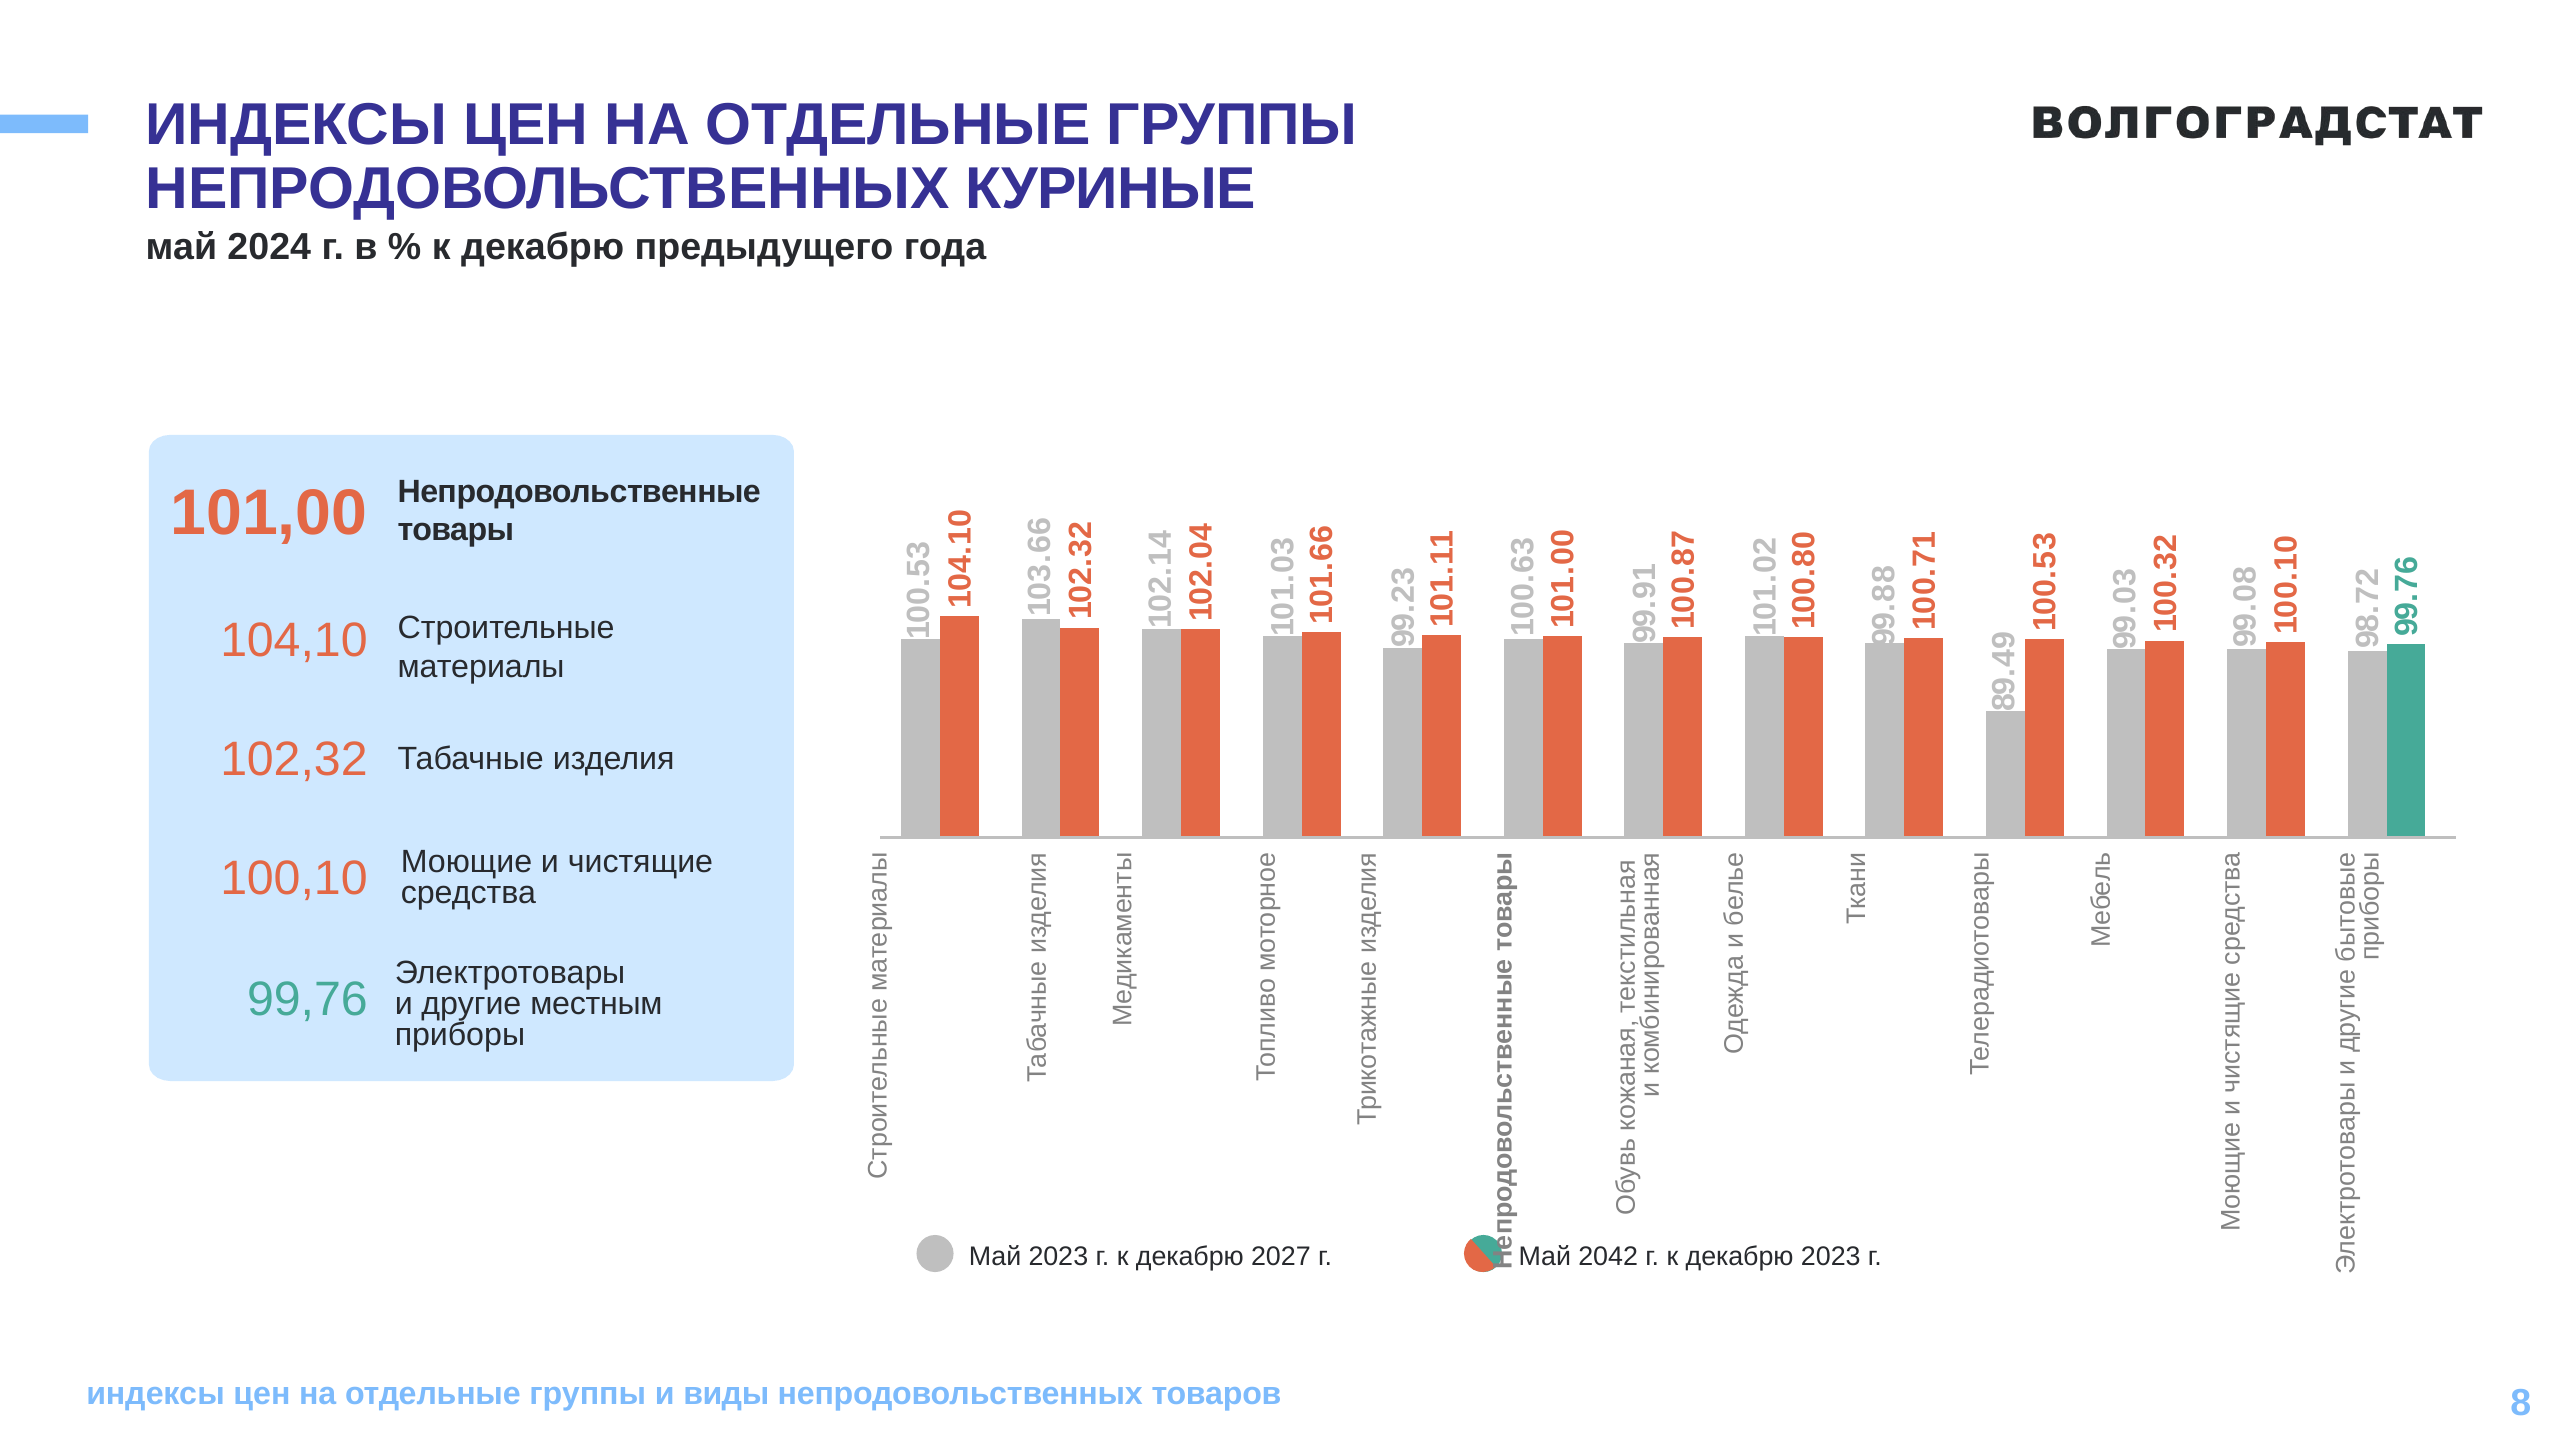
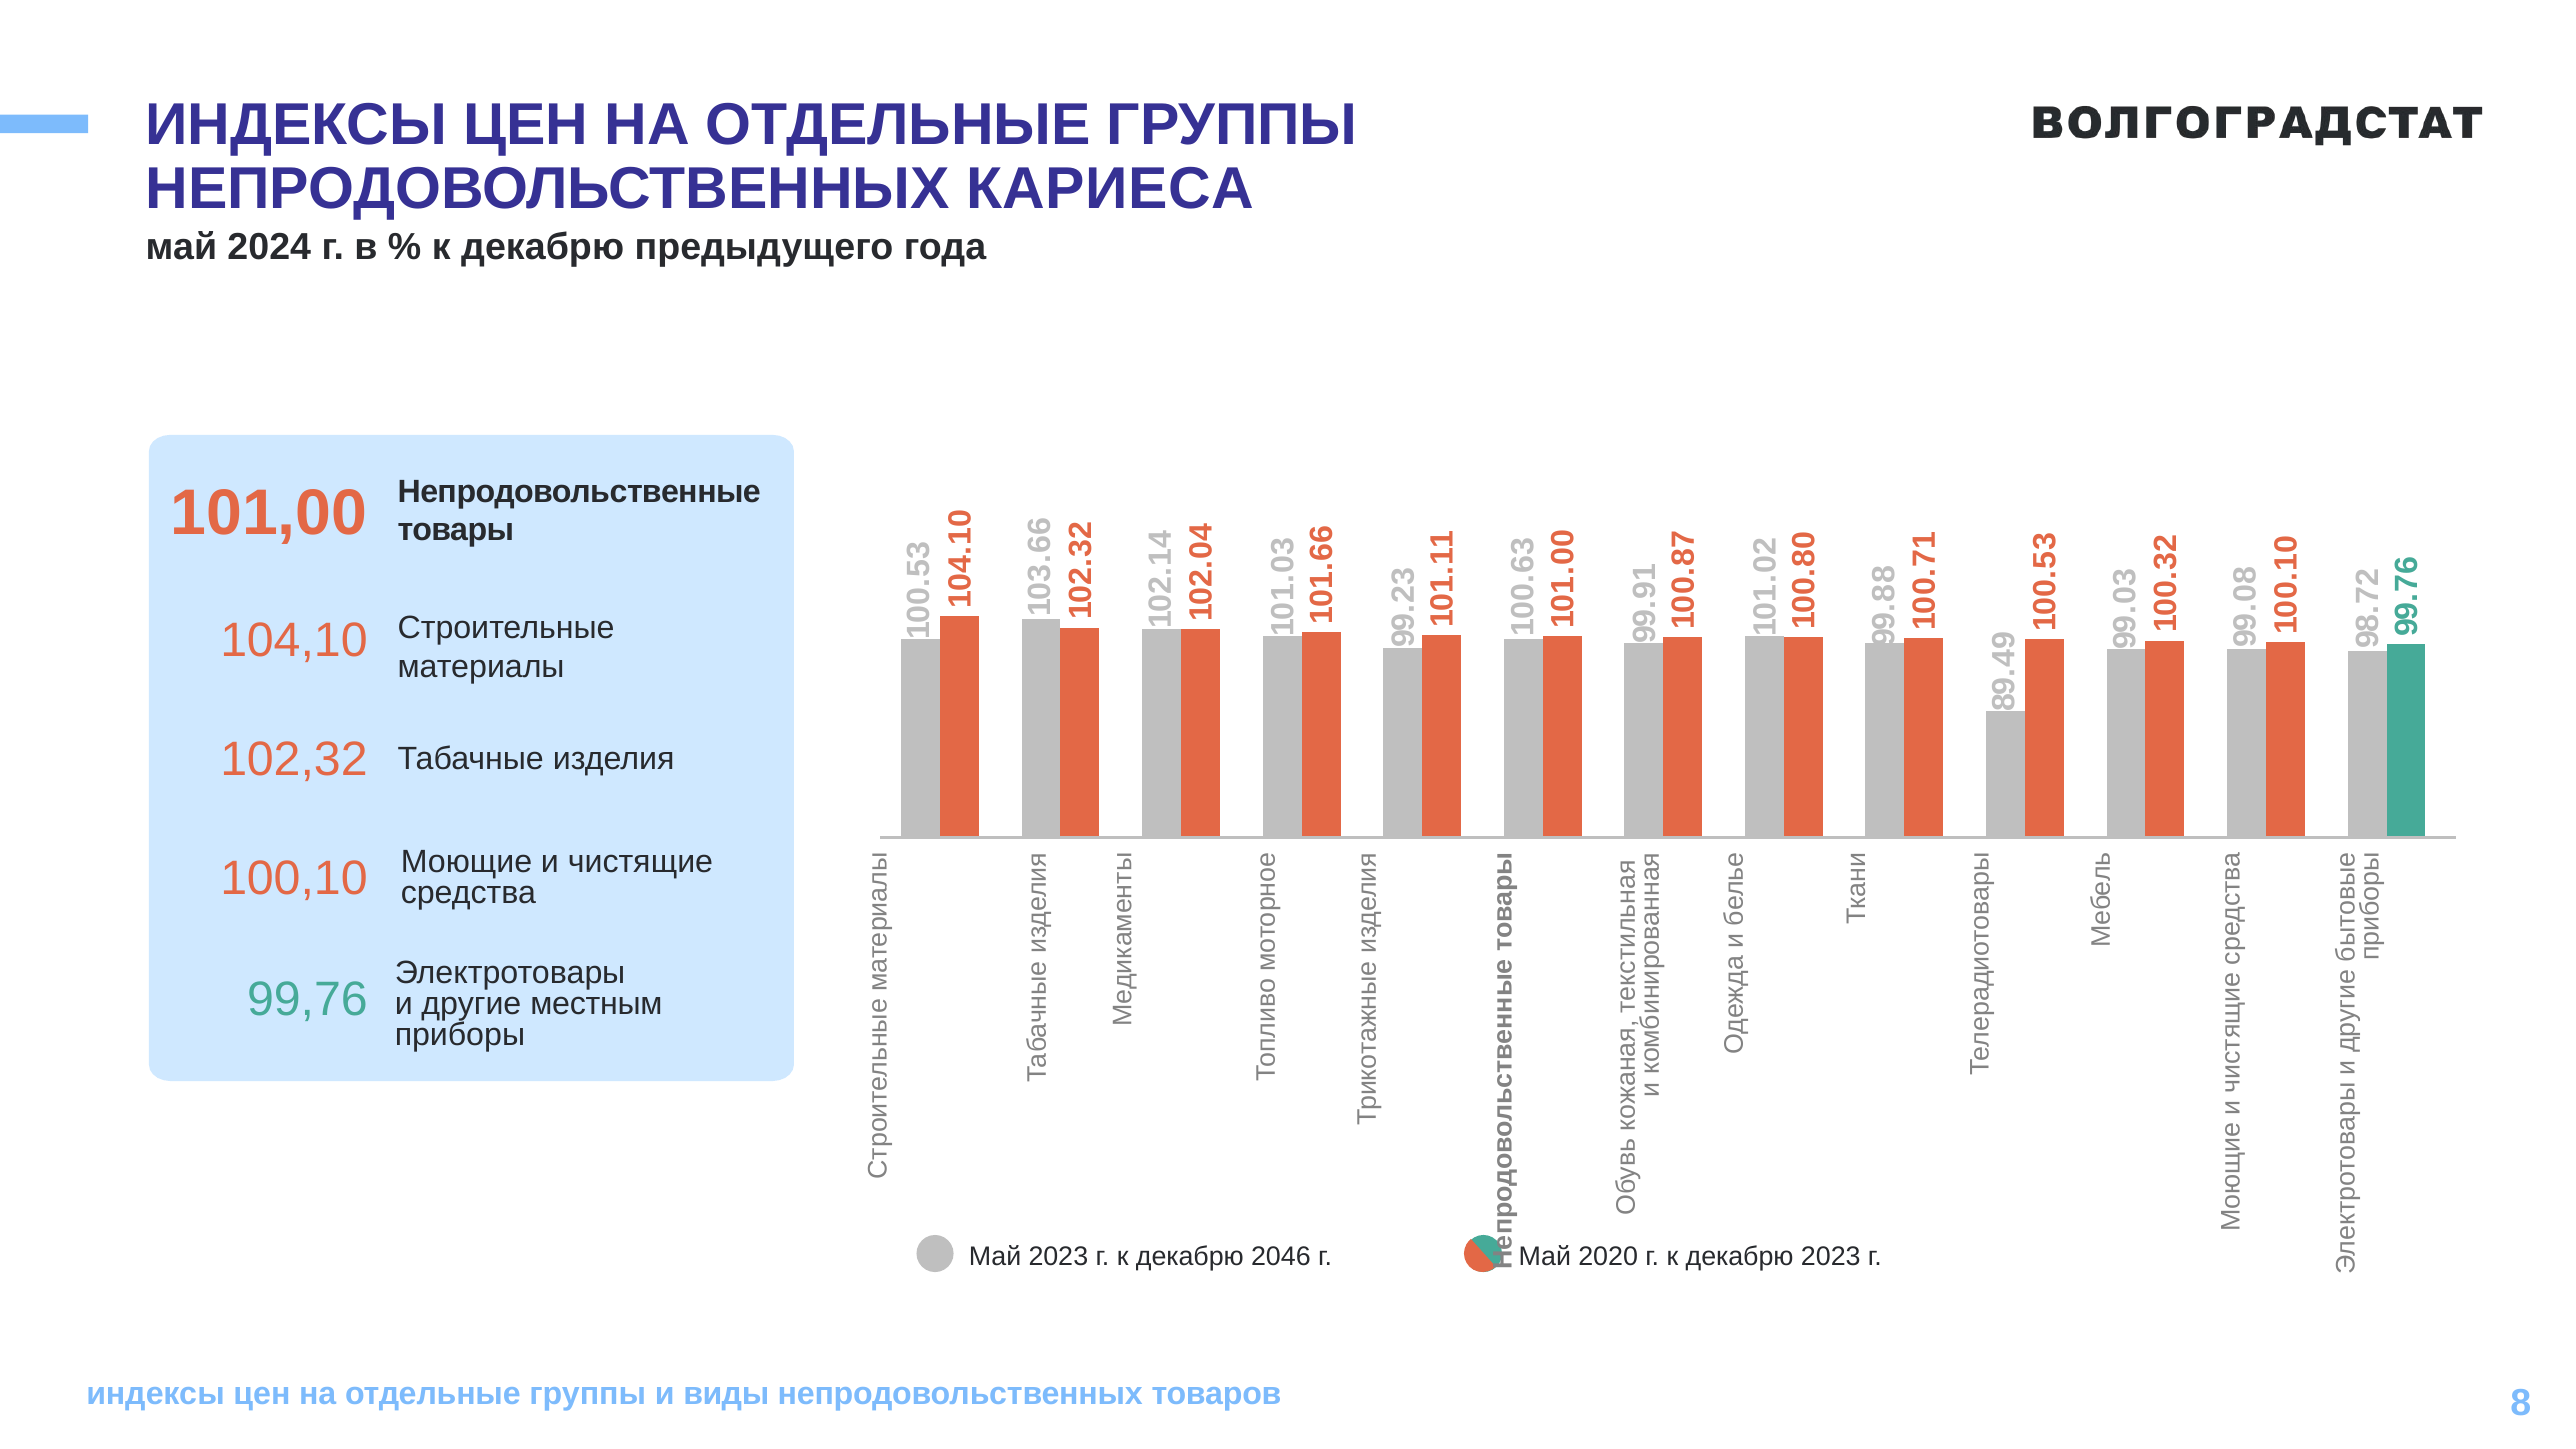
КУРИНЫЕ: КУРИНЫЕ -> КАРИЕСА
2027: 2027 -> 2046
2042: 2042 -> 2020
